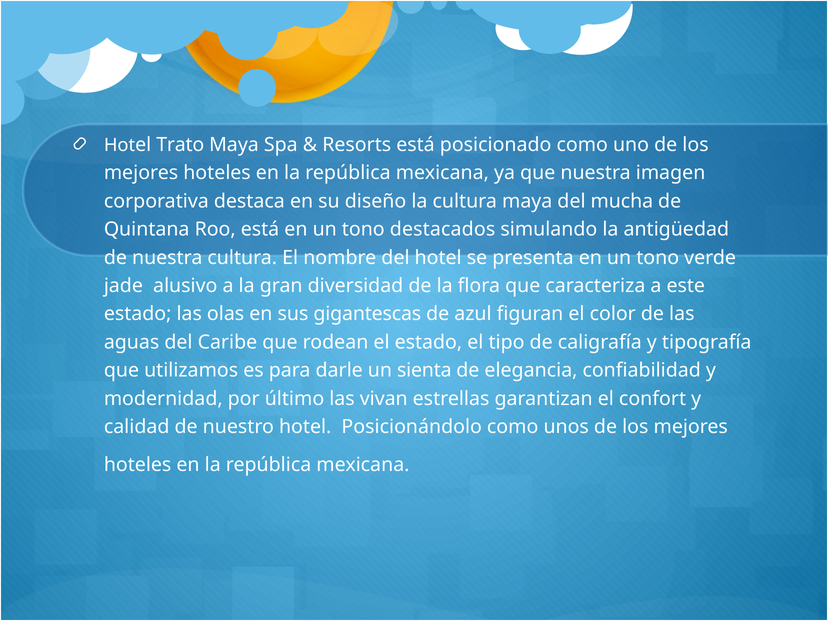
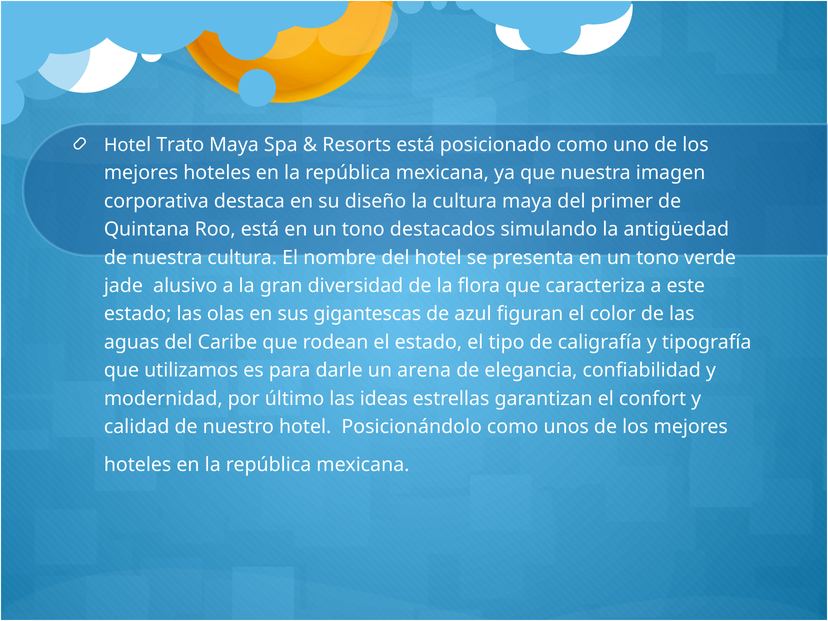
mucha: mucha -> primer
sienta: sienta -> arena
vivan: vivan -> ideas
